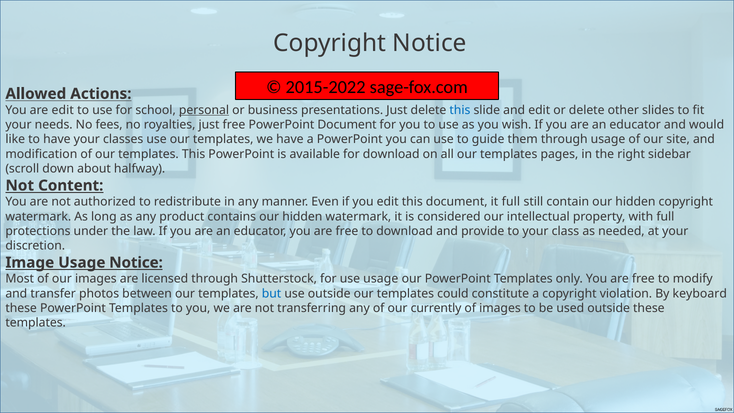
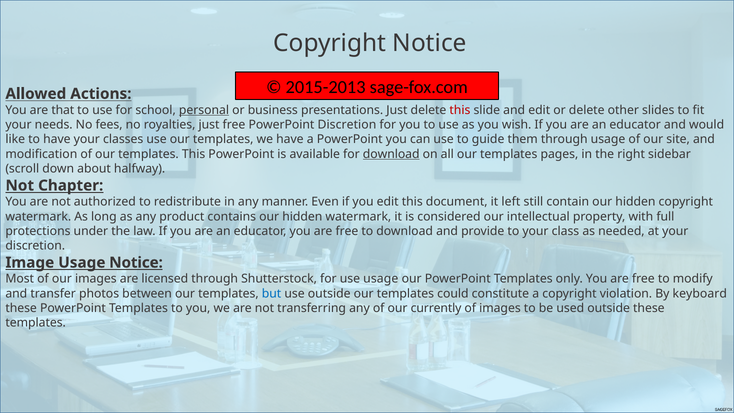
2015-2022: 2015-2022 -> 2015-2013
are edit: edit -> that
this at (460, 110) colour: blue -> red
PowerPoint Document: Document -> Discretion
download at (391, 154) underline: none -> present
Content: Content -> Chapter
it full: full -> left
